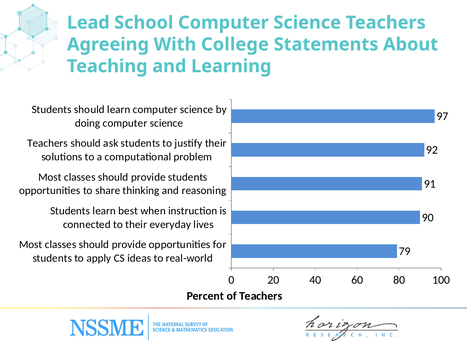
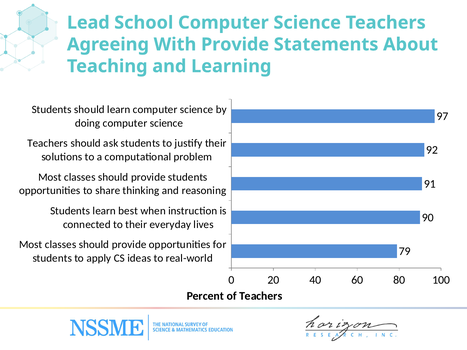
With College: College -> Provide
